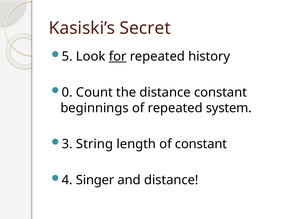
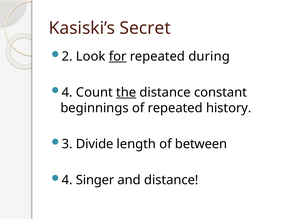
5: 5 -> 2
history: history -> during
0 at (67, 92): 0 -> 4
the underline: none -> present
system: system -> history
String: String -> Divide
of constant: constant -> between
